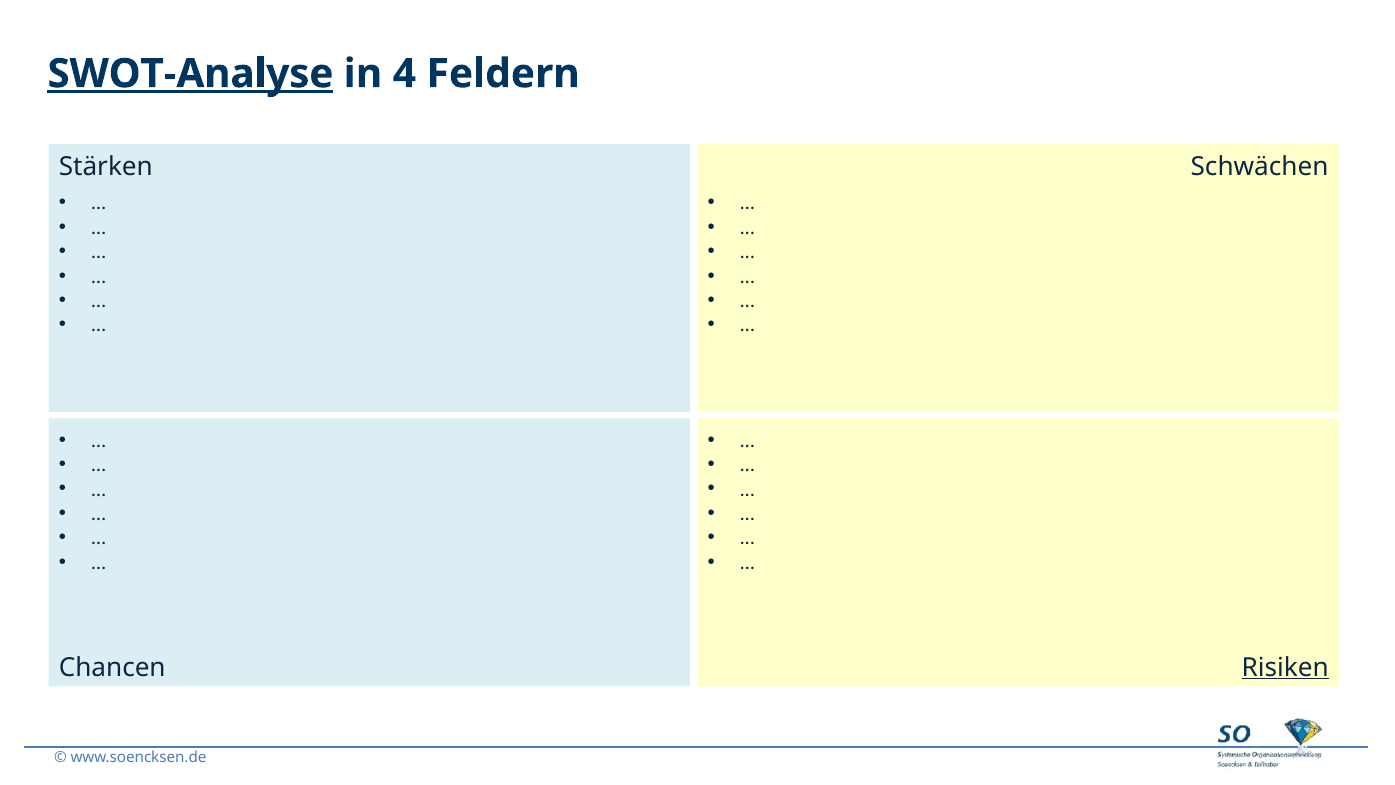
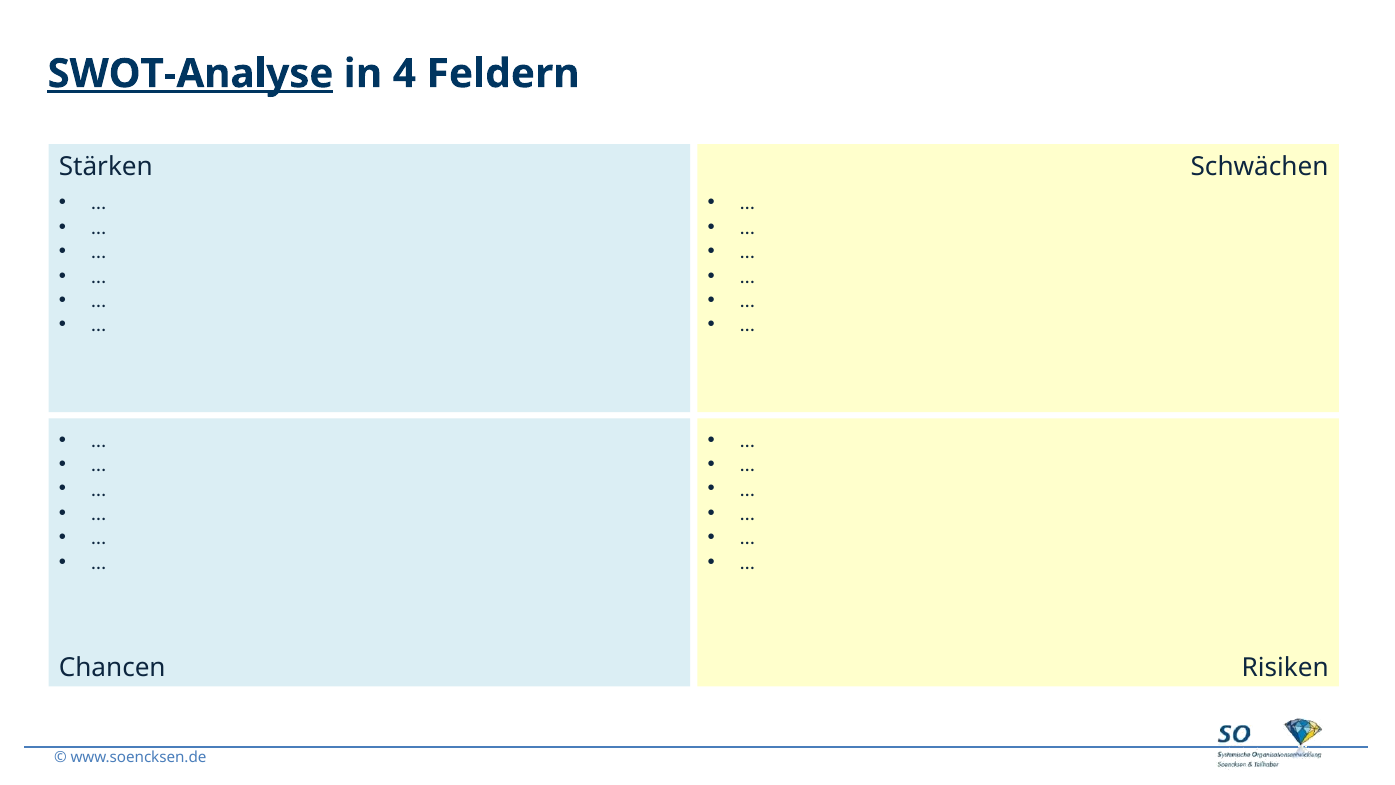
Risiken underline: present -> none
